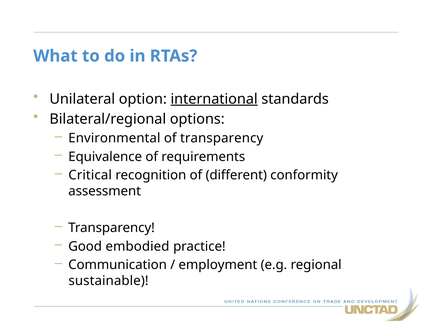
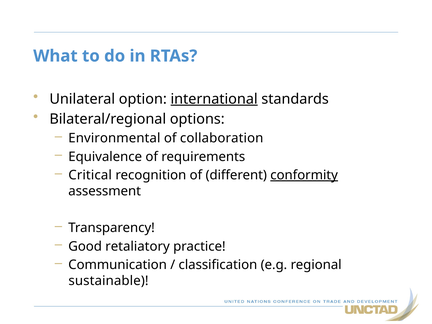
of transparency: transparency -> collaboration
conformity underline: none -> present
embodied: embodied -> retaliatory
employment: employment -> classification
